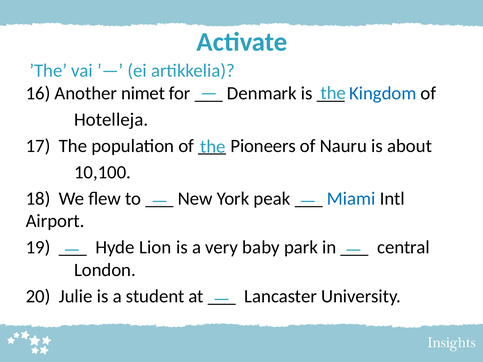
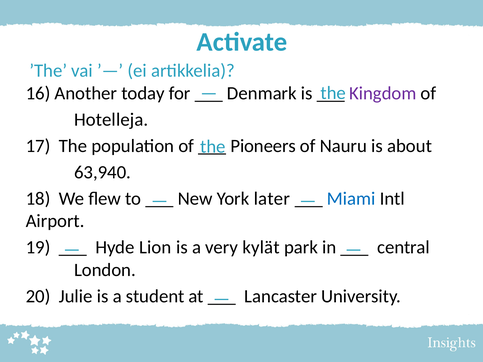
nimet: nimet -> today
Kingdom colour: blue -> purple
10,100: 10,100 -> 63,940
peak: peak -> later
baby: baby -> kylät
